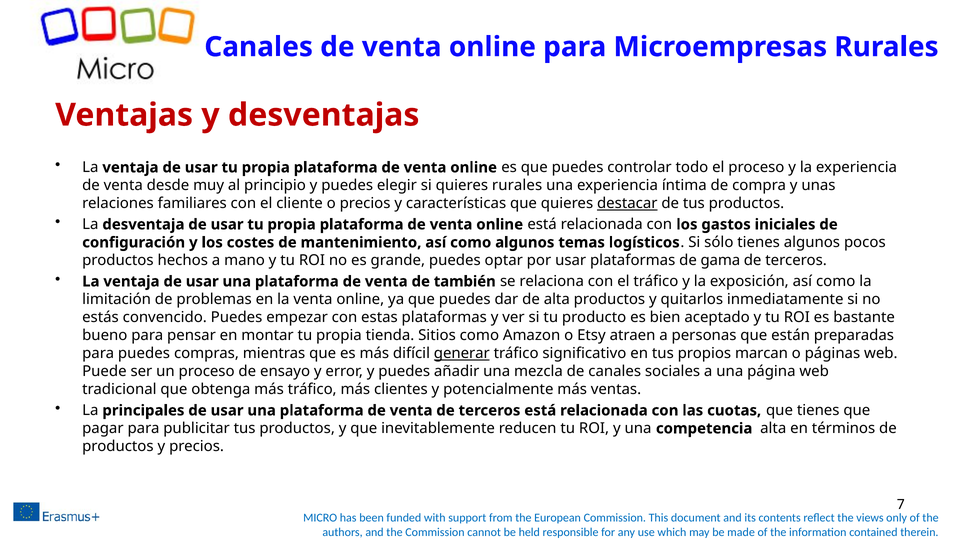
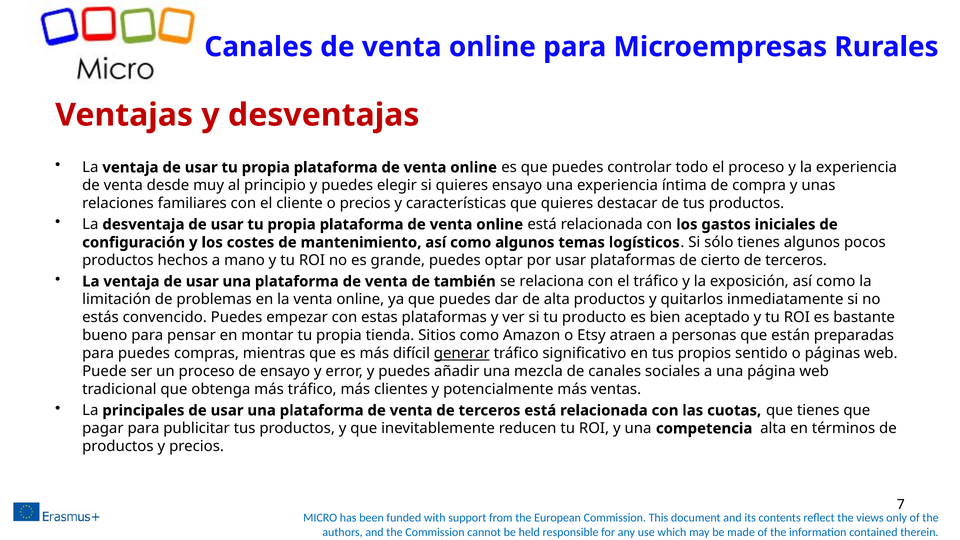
quieres rurales: rurales -> ensayo
destacar underline: present -> none
gama: gama -> cierto
marcan: marcan -> sentido
